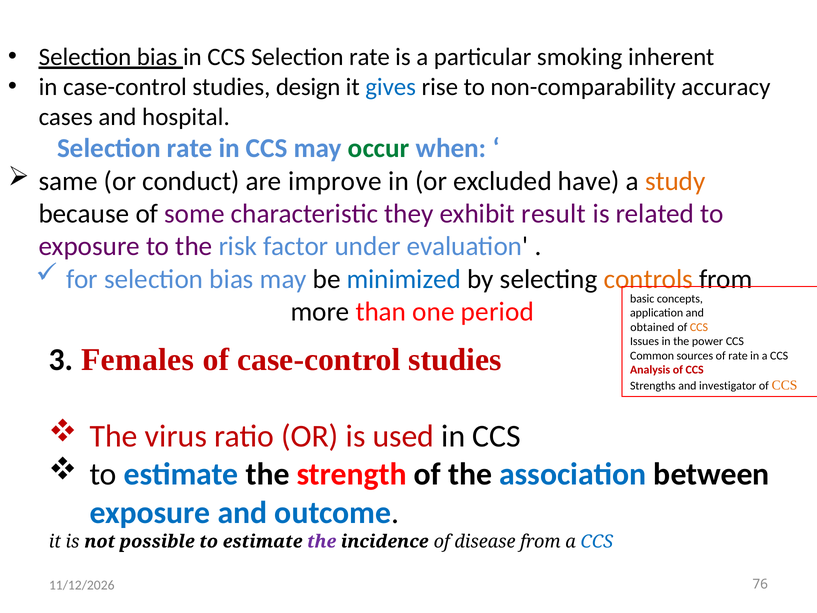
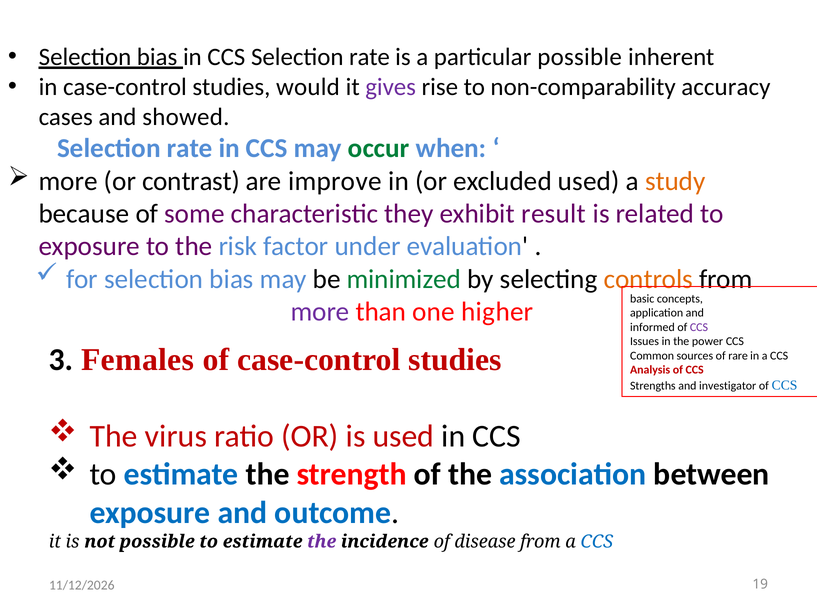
particular smoking: smoking -> possible
design: design -> would
gives colour: blue -> purple
hospital: hospital -> showed
same at (68, 181): same -> more
conduct: conduct -> contrast
excluded have: have -> used
minimized colour: blue -> green
more at (320, 312) colour: black -> purple
period: period -> higher
obtained: obtained -> informed
CCS at (699, 327) colour: orange -> purple
of rate: rate -> rare
CCS at (785, 385) colour: orange -> blue
76: 76 -> 19
